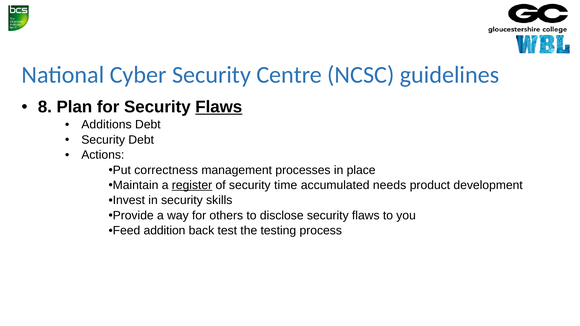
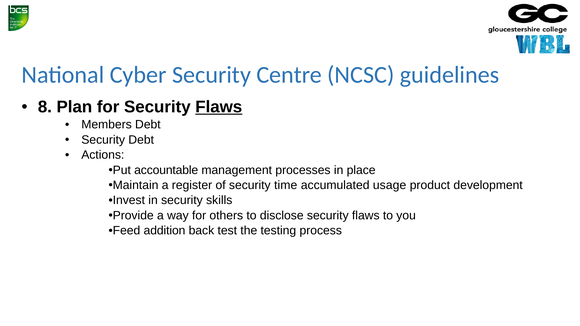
Additions: Additions -> Members
correctness: correctness -> accountable
register underline: present -> none
needs: needs -> usage
